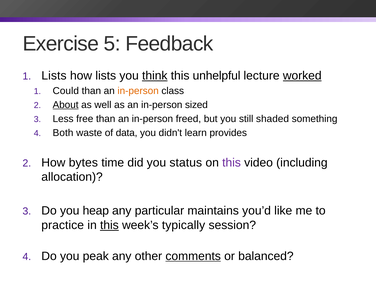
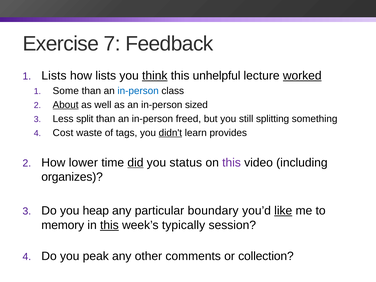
5: 5 -> 7
Could: Could -> Some
in-person at (138, 91) colour: orange -> blue
free: free -> split
shaded: shaded -> splitting
Both: Both -> Cost
data: data -> tags
didn't underline: none -> present
bytes: bytes -> lower
did underline: none -> present
allocation: allocation -> organizes
maintains: maintains -> boundary
like underline: none -> present
practice: practice -> memory
comments underline: present -> none
balanced: balanced -> collection
